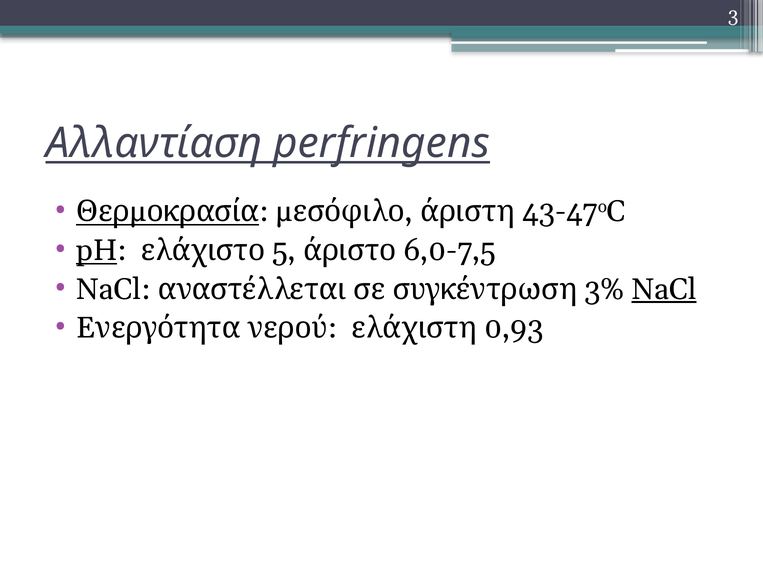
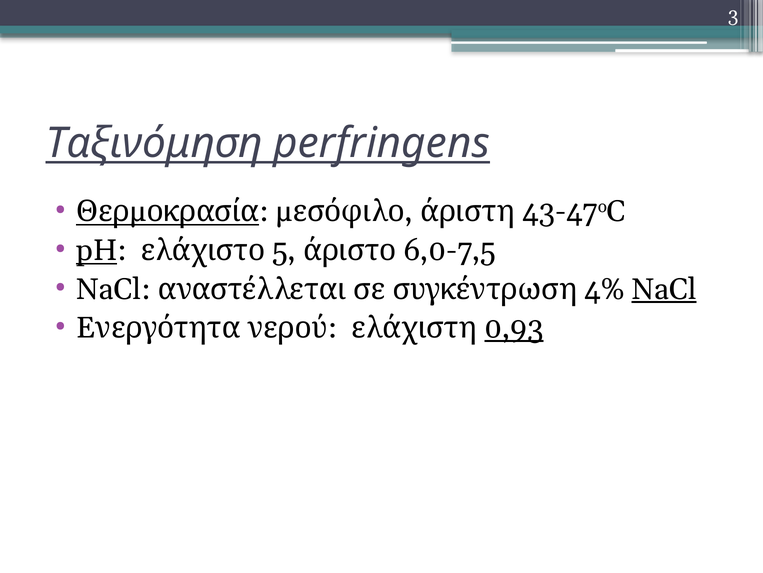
Αλλαντίαση: Αλλαντίαση -> Ταξινόμηση
3%: 3% -> 4%
0,93 underline: none -> present
